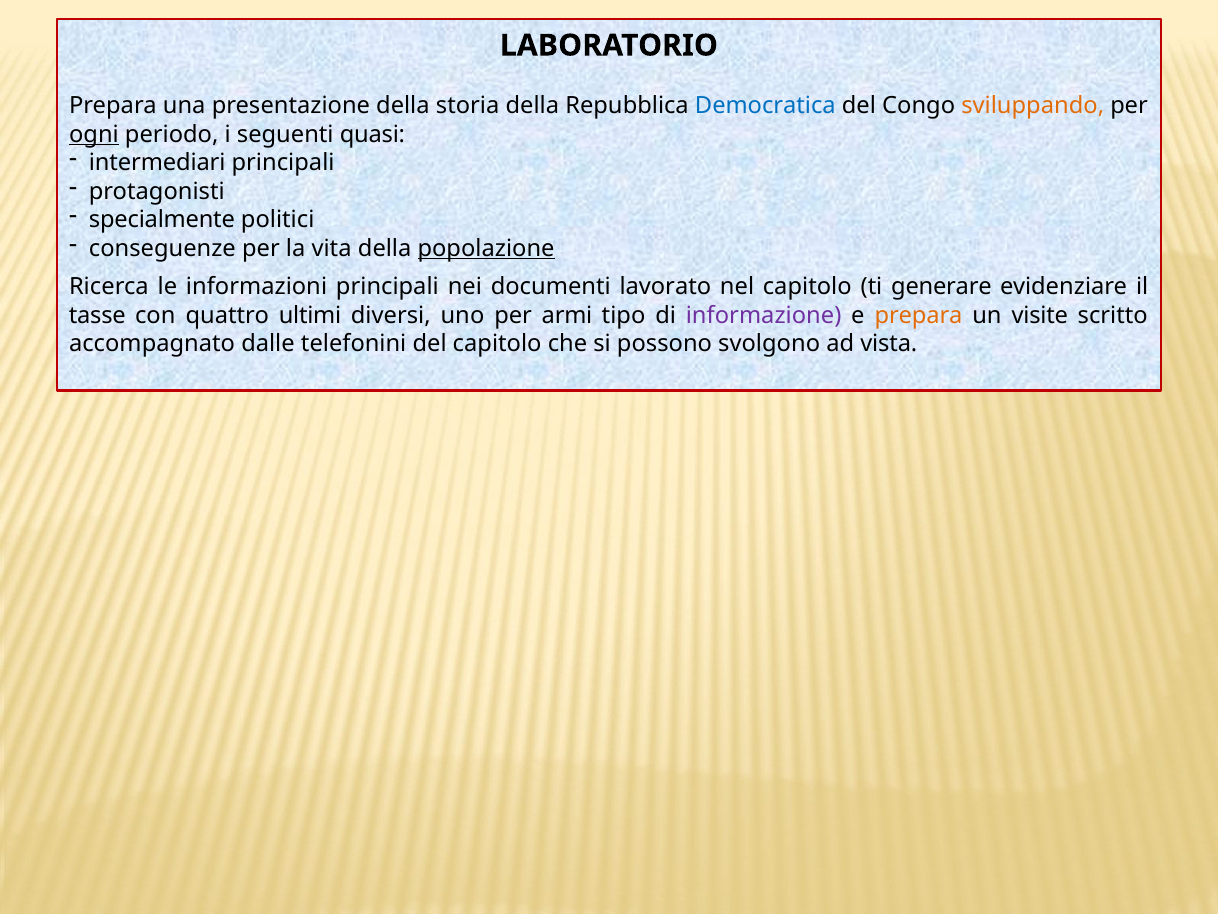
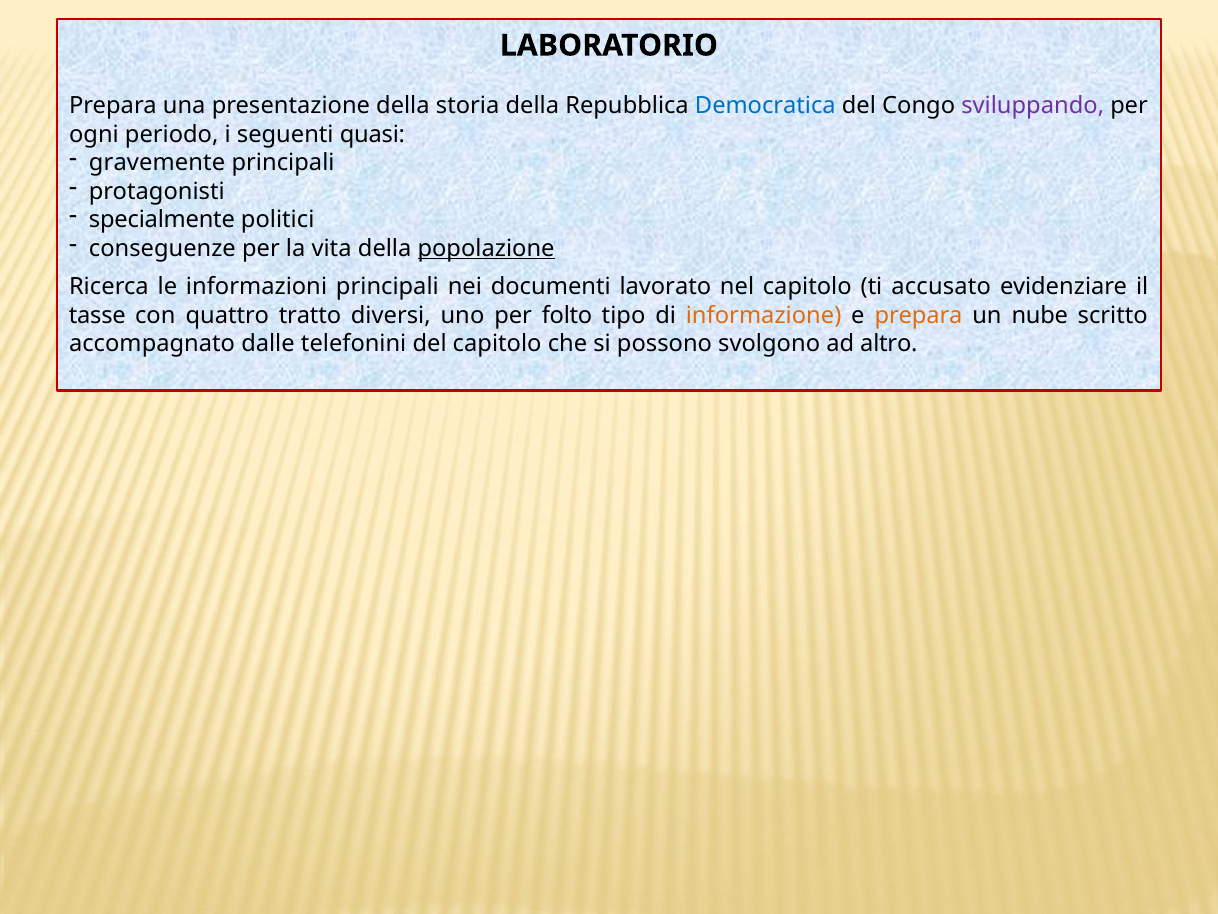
sviluppando colour: orange -> purple
ogni underline: present -> none
intermediari: intermediari -> gravemente
generare: generare -> accusato
ultimi: ultimi -> tratto
armi: armi -> folto
informazione colour: purple -> orange
visite: visite -> nube
vista: vista -> altro
